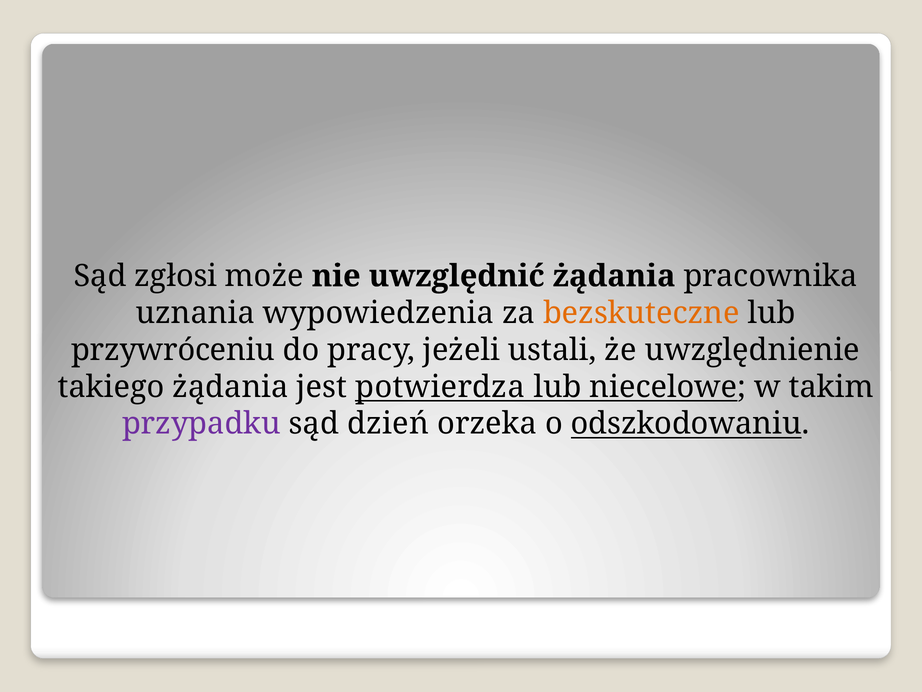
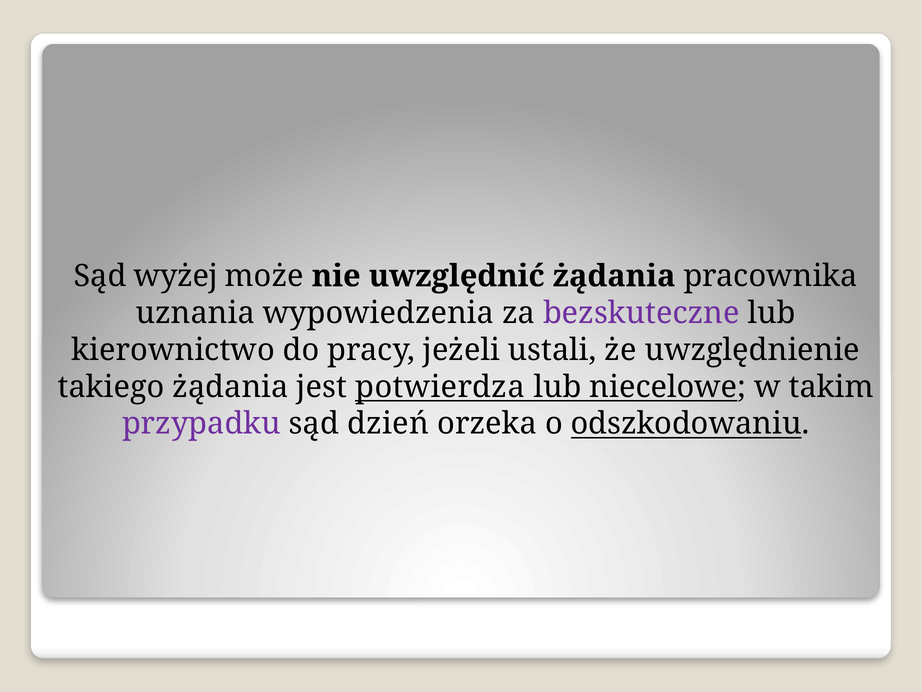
zgłosi: zgłosi -> wyżej
bezskuteczne colour: orange -> purple
przywróceniu: przywróceniu -> kierownictwo
